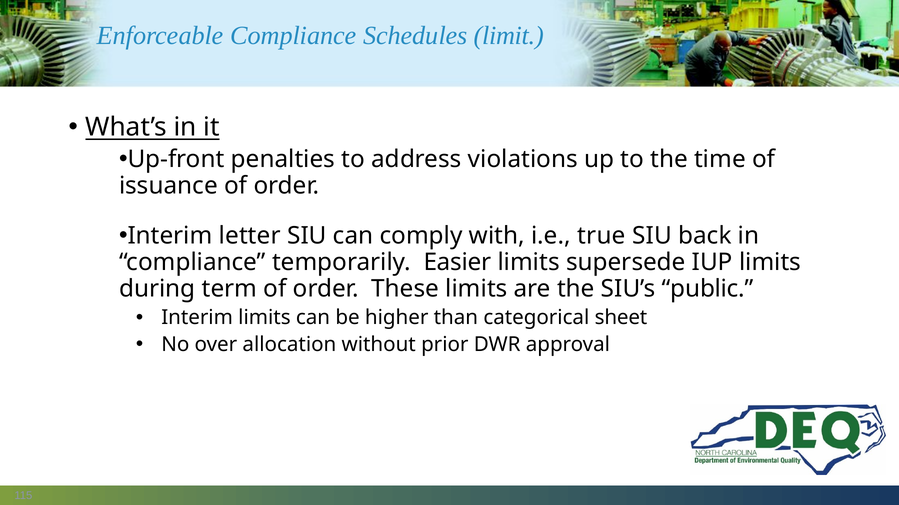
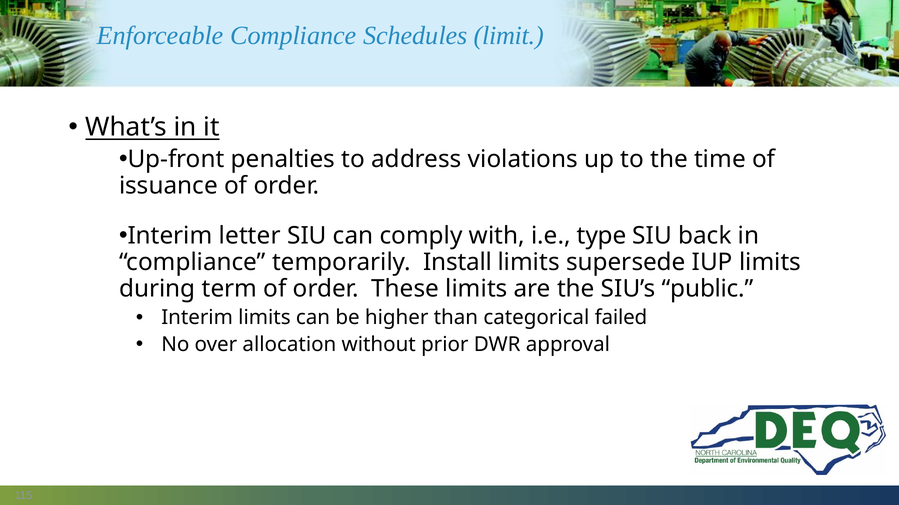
true: true -> type
Easier: Easier -> Install
sheet: sheet -> failed
